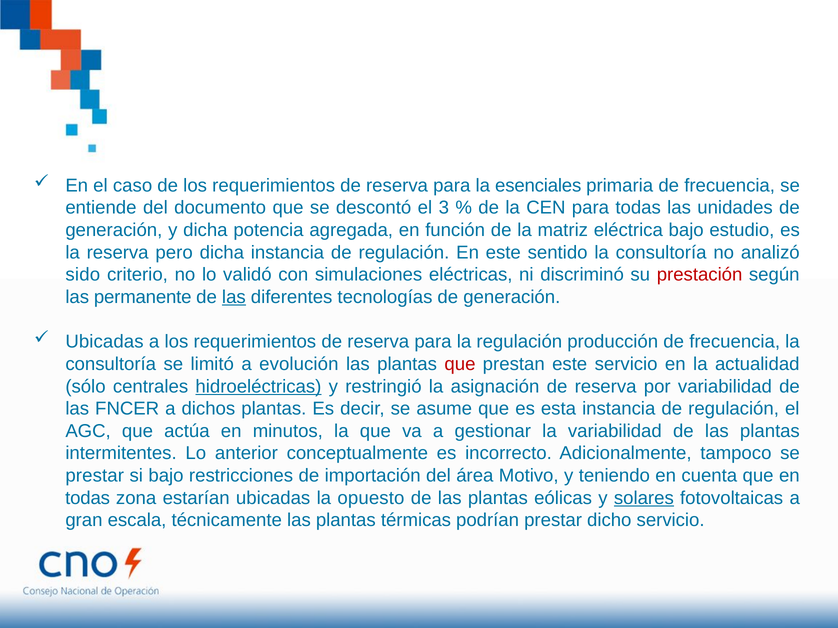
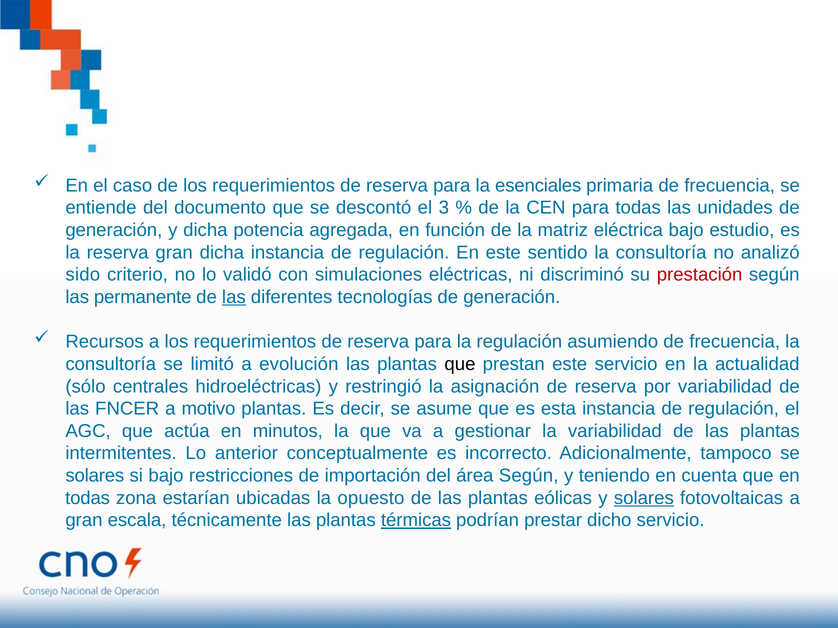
reserva pero: pero -> gran
Ubicadas at (104, 342): Ubicadas -> Recursos
producción: producción -> asumiendo
que at (460, 364) colour: red -> black
hidroeléctricas underline: present -> none
dichos: dichos -> motivo
prestar at (95, 476): prestar -> solares
área Motivo: Motivo -> Según
térmicas underline: none -> present
